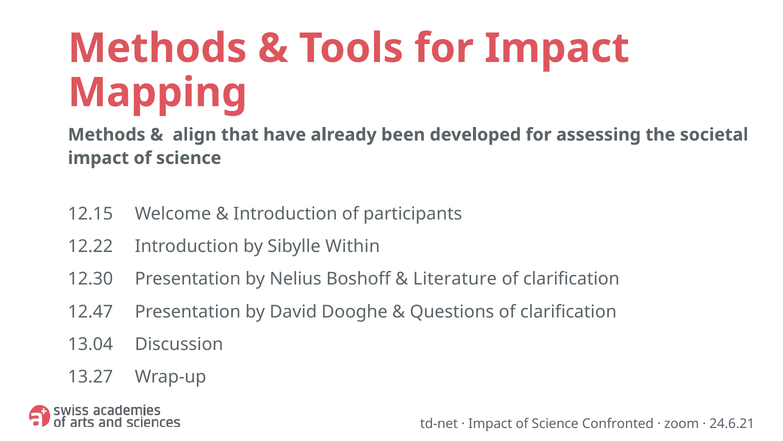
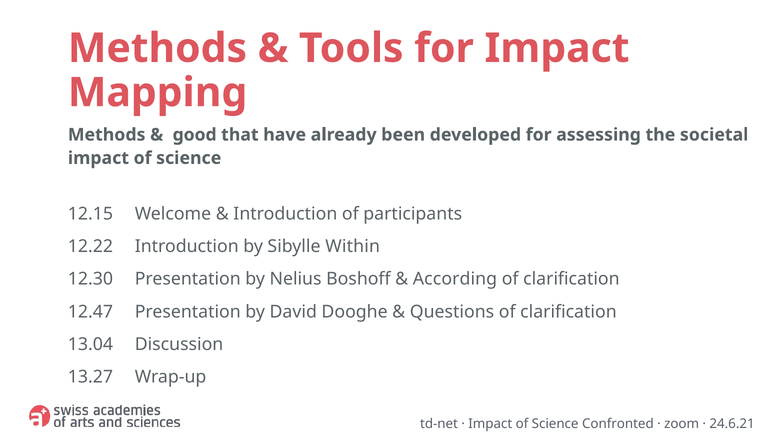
align: align -> good
Literature: Literature -> According
